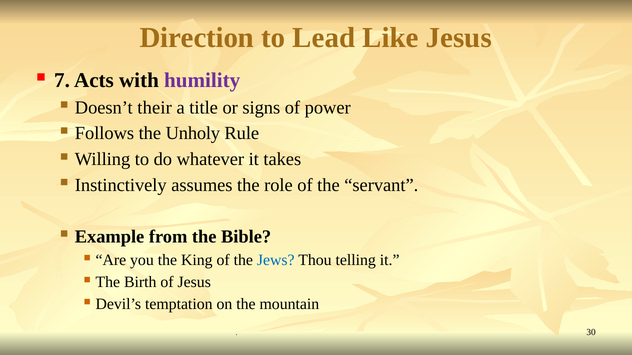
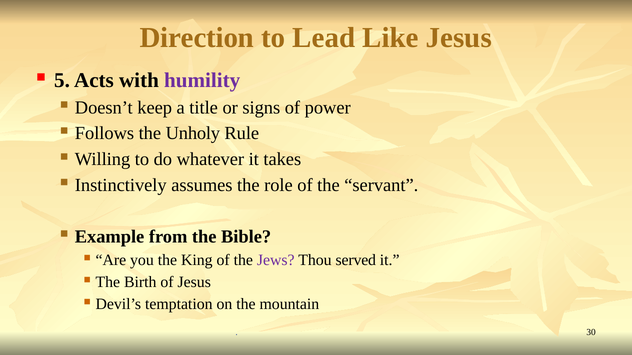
7: 7 -> 5
their: their -> keep
Jews colour: blue -> purple
telling: telling -> served
